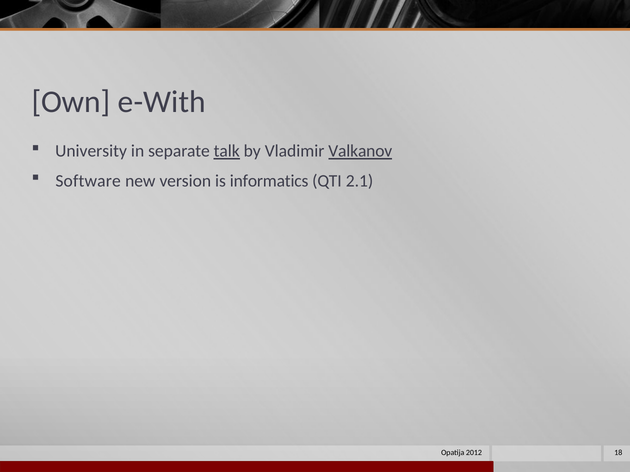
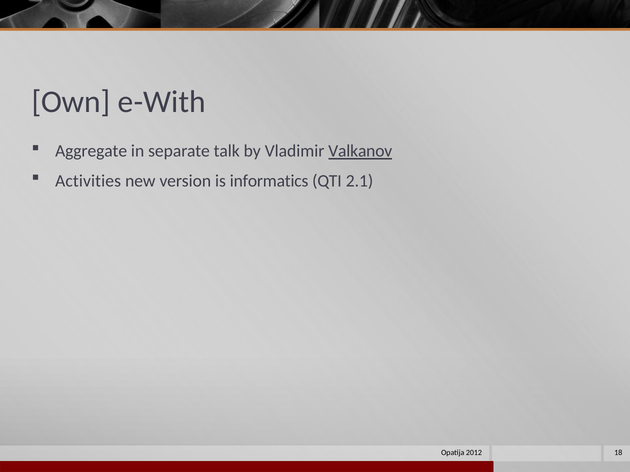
University: University -> Aggregate
talk underline: present -> none
Software: Software -> Activities
